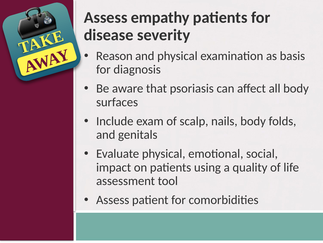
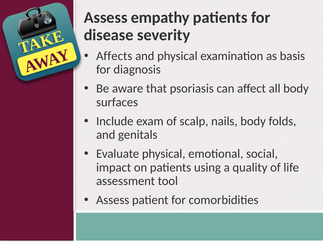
Reason: Reason -> Affects
